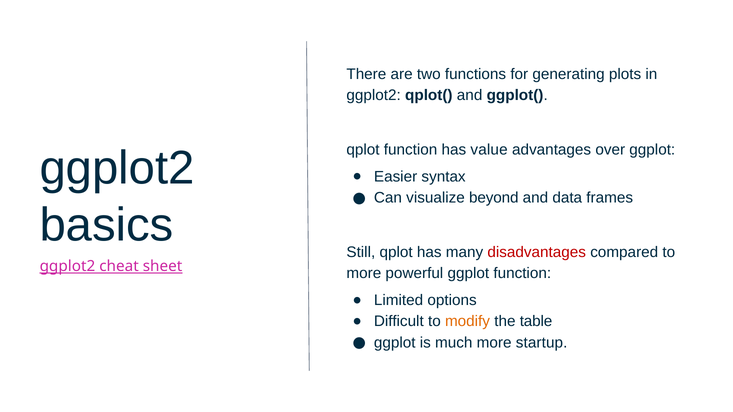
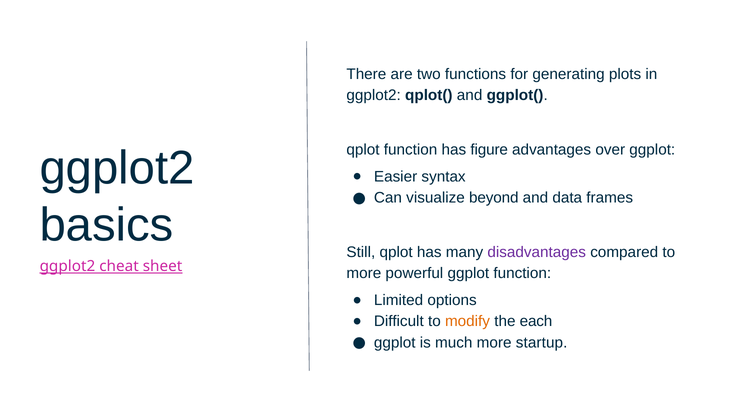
value: value -> figure
disadvantages colour: red -> purple
table: table -> each
